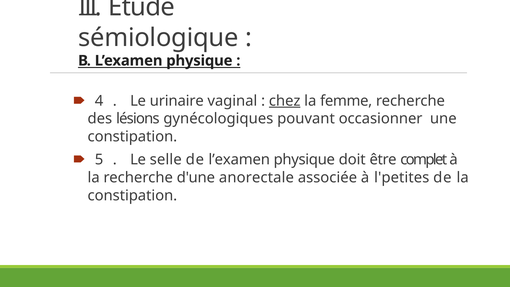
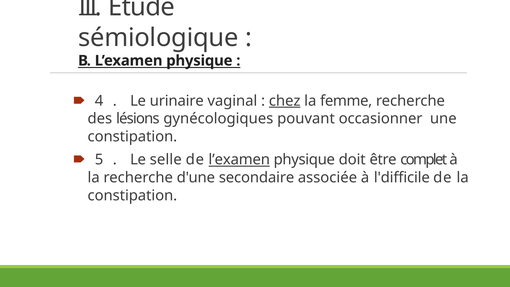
l’examen at (239, 160) underline: none -> present
anorectale: anorectale -> secondaire
l'petites: l'petites -> l'difficile
